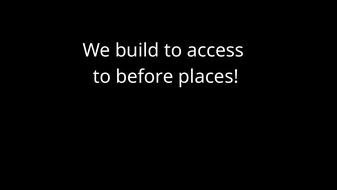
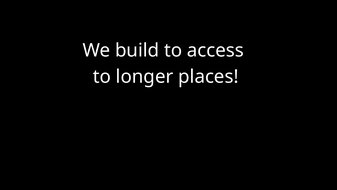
before: before -> longer
